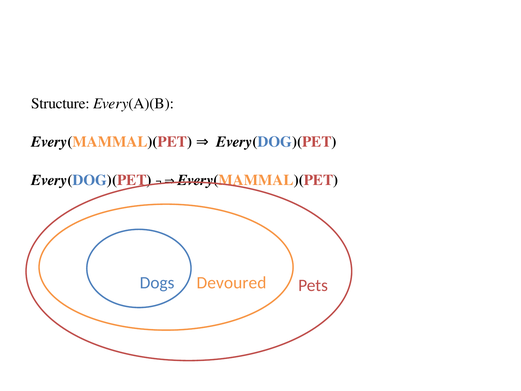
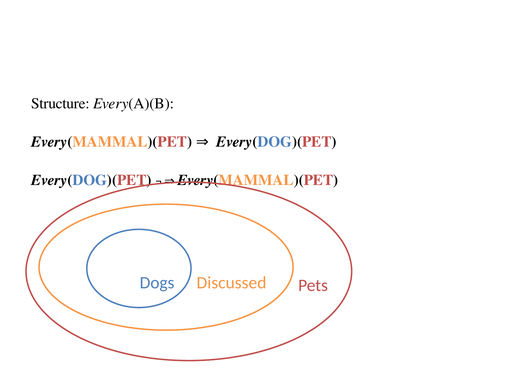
Devoured: Devoured -> Discussed
